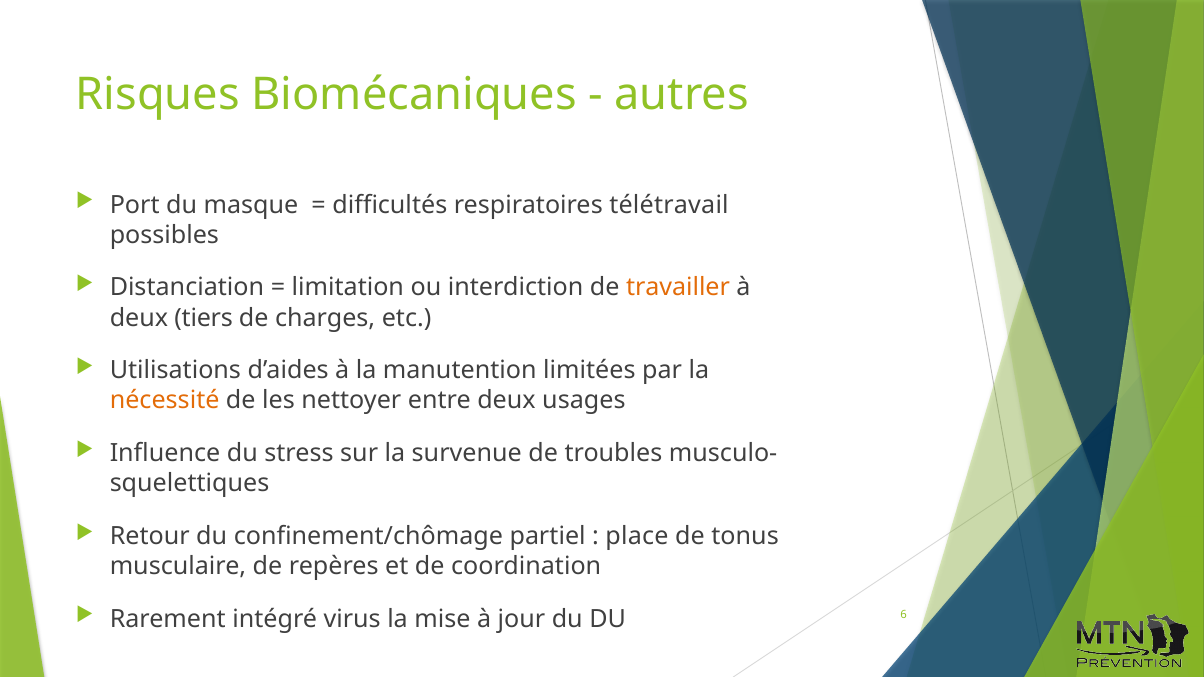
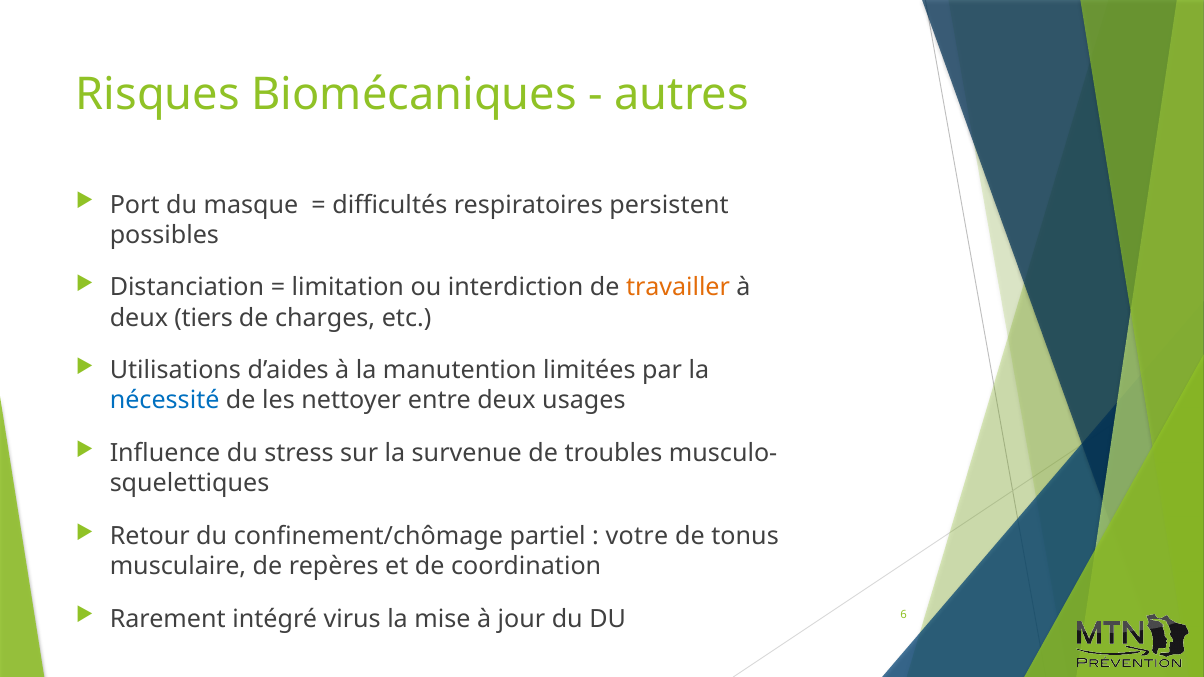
télétravail: télétravail -> persistent
nécessité colour: orange -> blue
place: place -> votre
